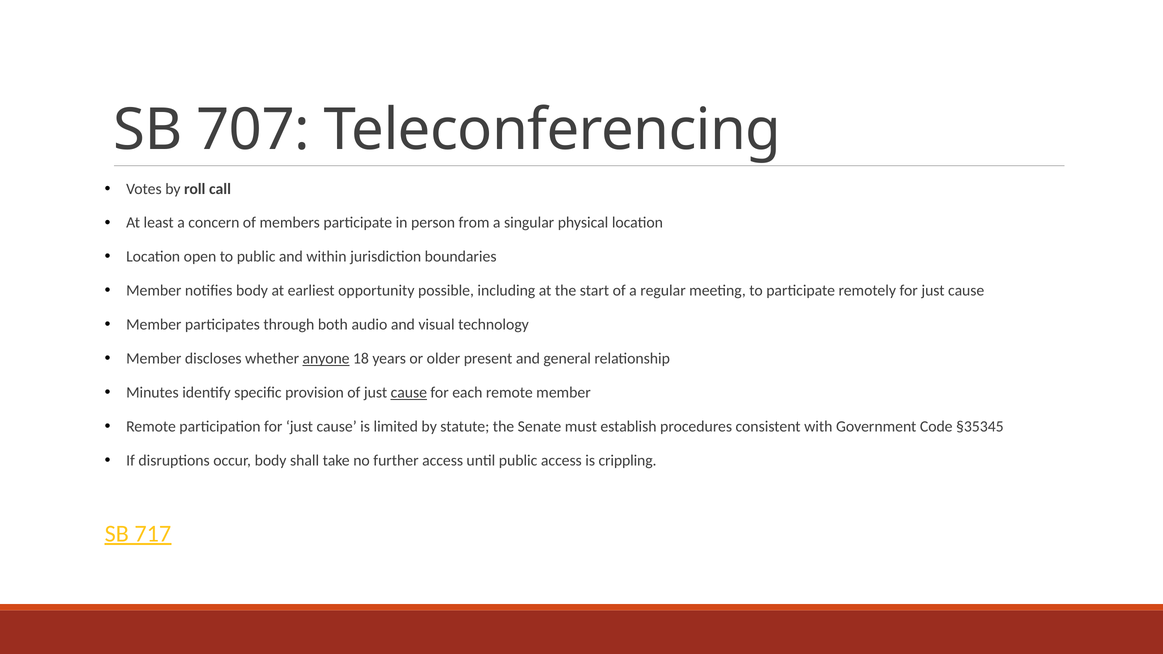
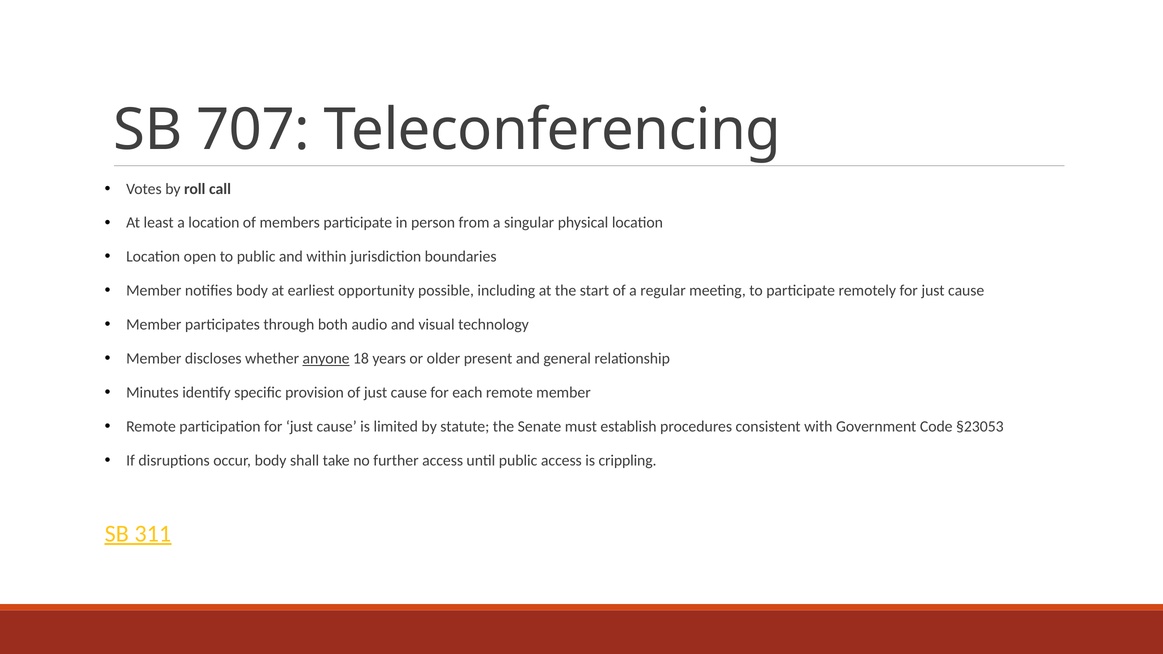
a concern: concern -> location
cause at (409, 393) underline: present -> none
§35345: §35345 -> §23053
717: 717 -> 311
